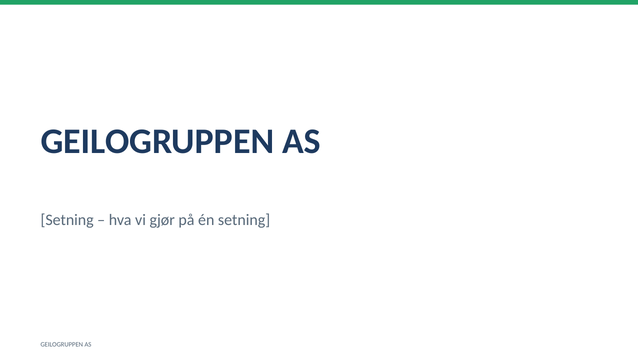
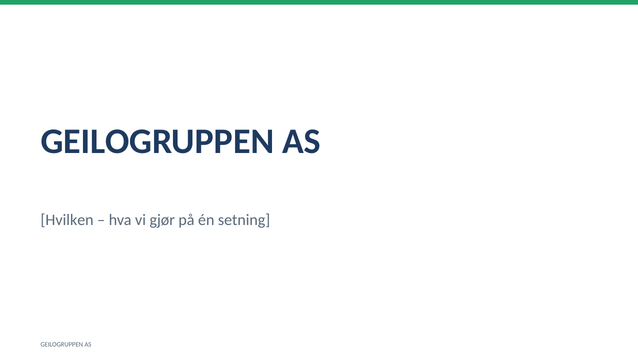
Setning at (67, 220): Setning -> Hvilken
